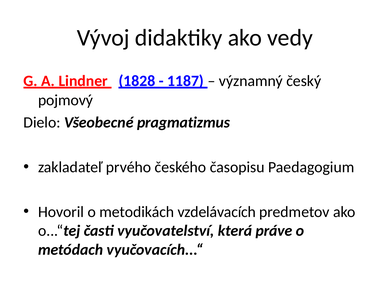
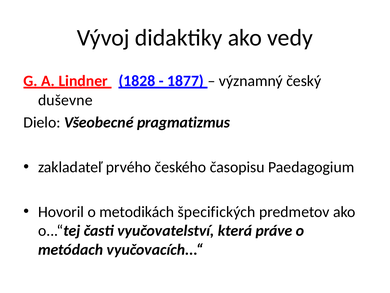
1187: 1187 -> 1877
pojmový: pojmový -> duševne
vzdelávacích: vzdelávacích -> špecifických
